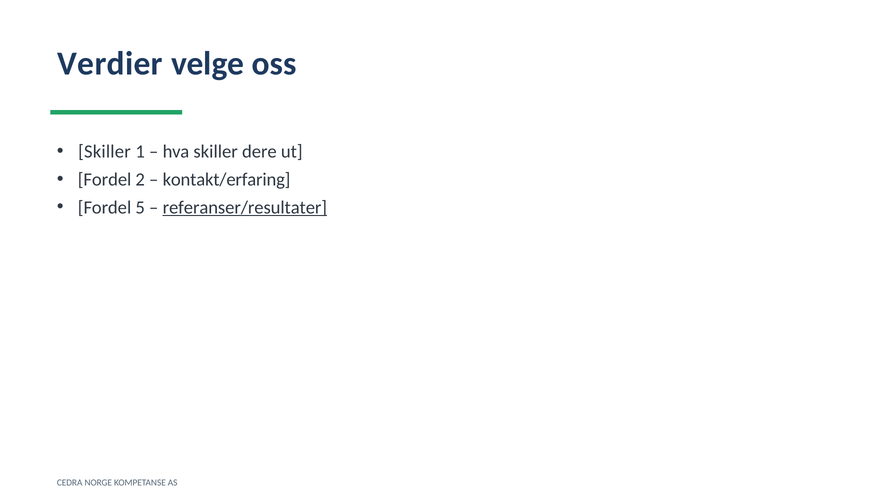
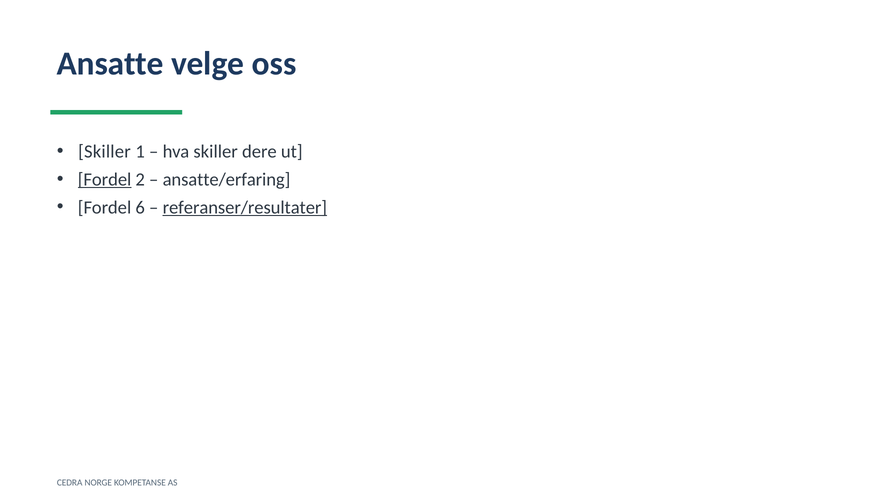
Verdier: Verdier -> Ansatte
Fordel at (105, 179) underline: none -> present
kontakt/erfaring: kontakt/erfaring -> ansatte/erfaring
5: 5 -> 6
